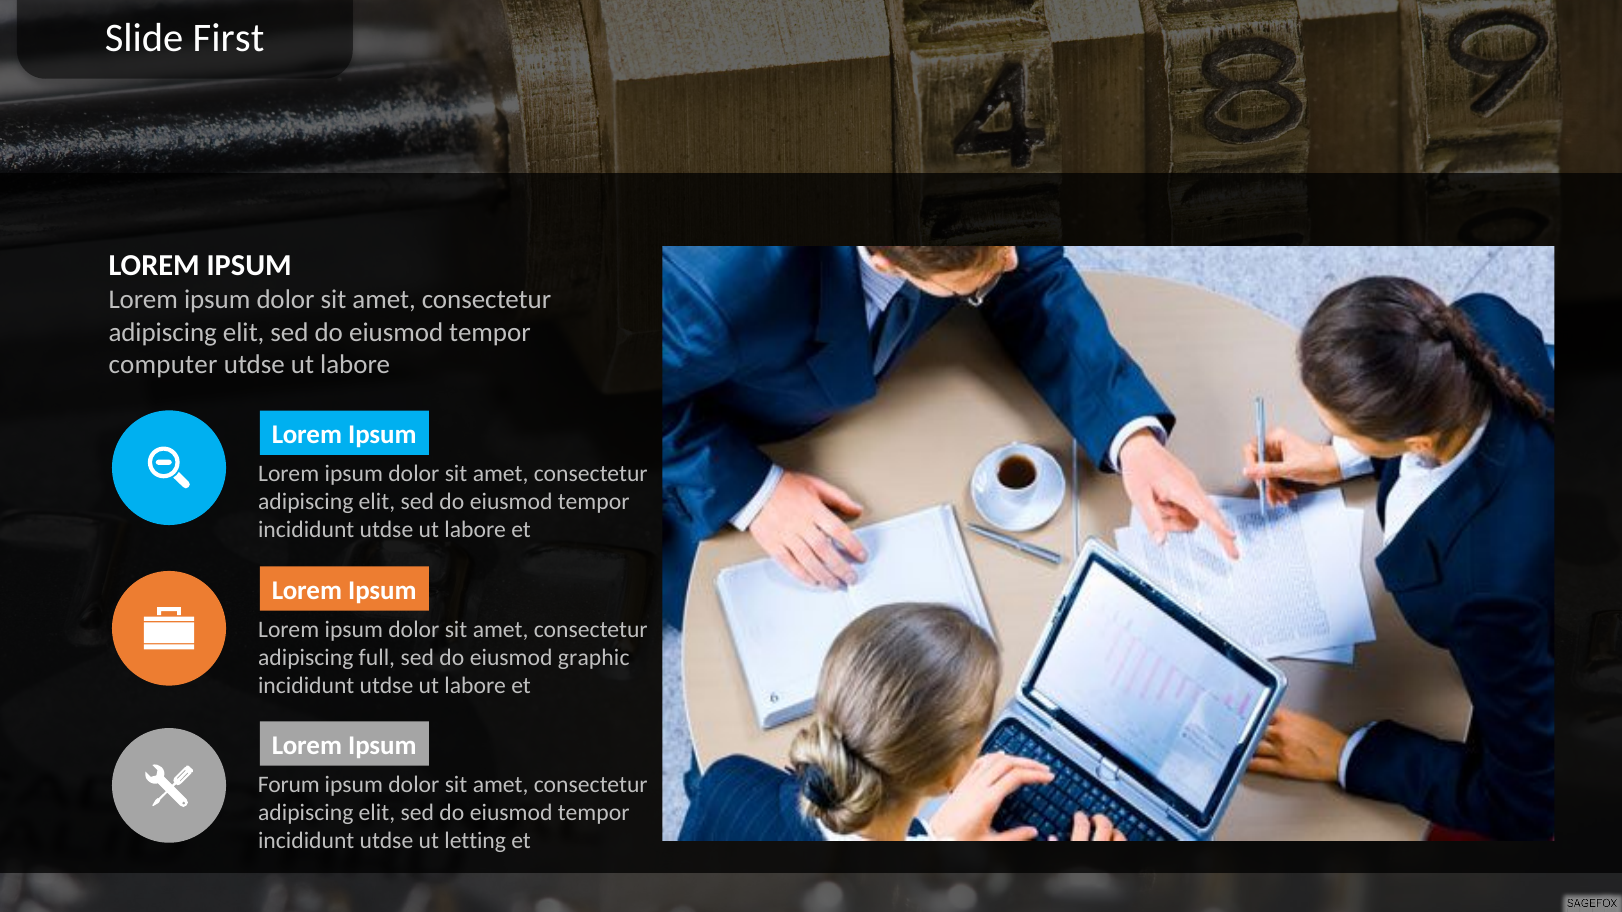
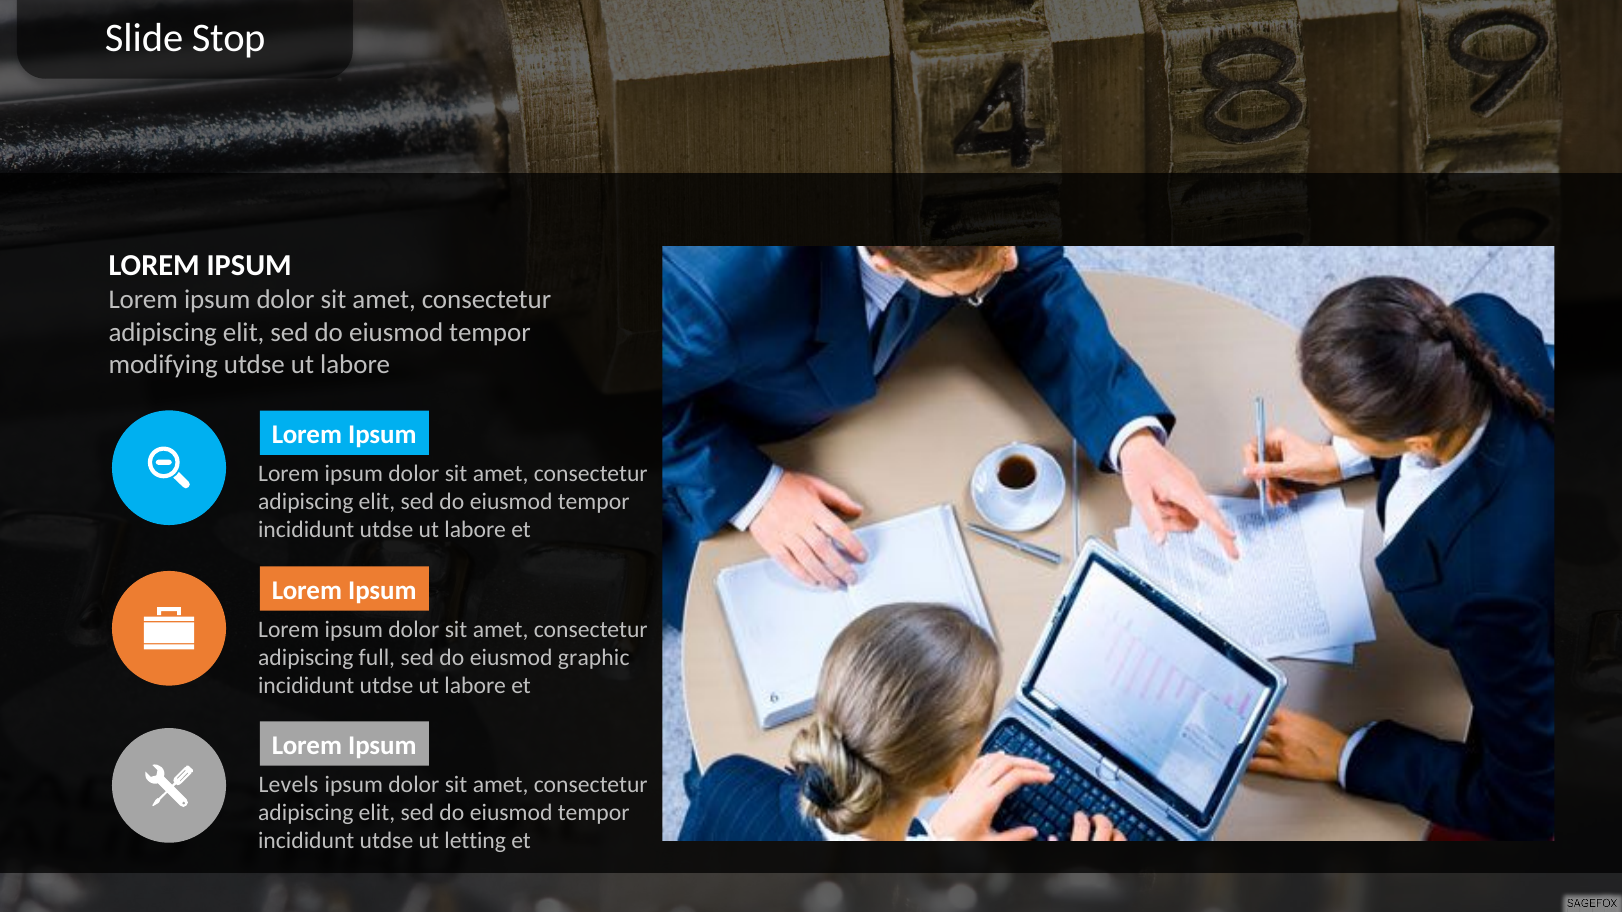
First: First -> Stop
computer: computer -> modifying
Forum: Forum -> Levels
